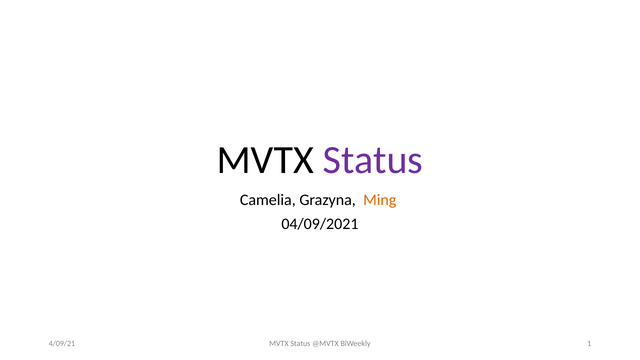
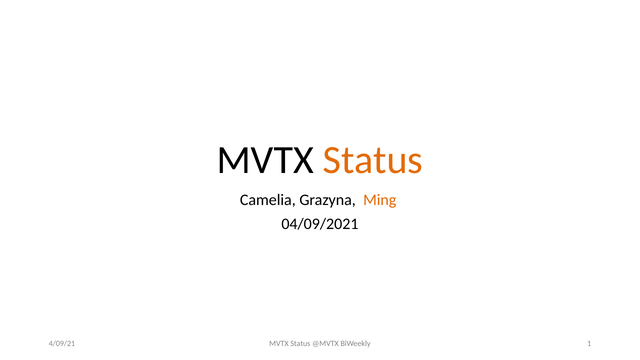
Status at (373, 160) colour: purple -> orange
